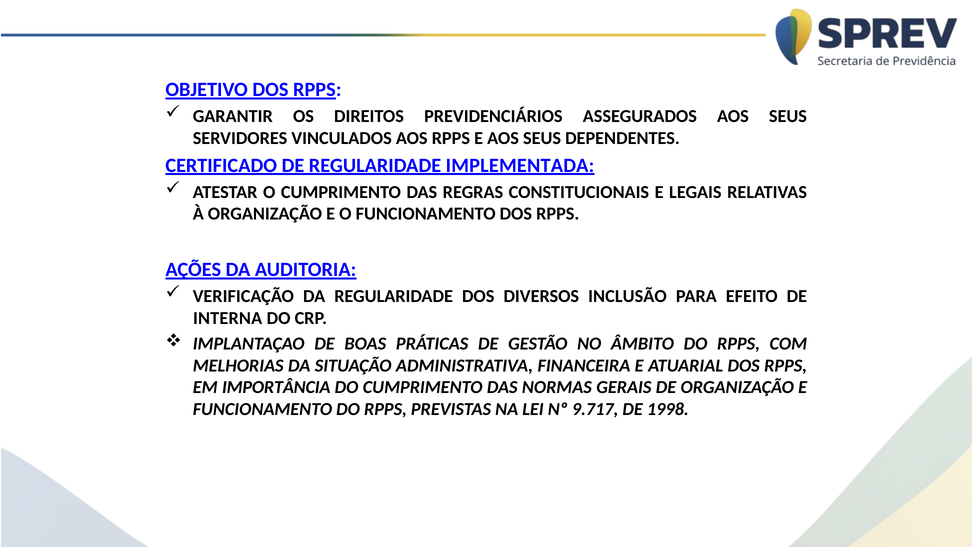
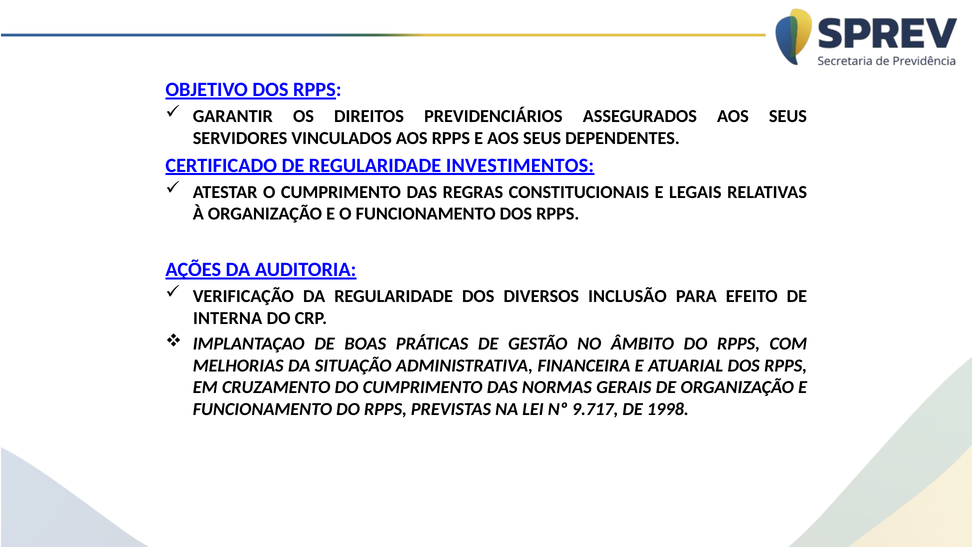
IMPLEMENTADA: IMPLEMENTADA -> INVESTIMENTOS
IMPORTÂNCIA: IMPORTÂNCIA -> CRUZAMENTO
